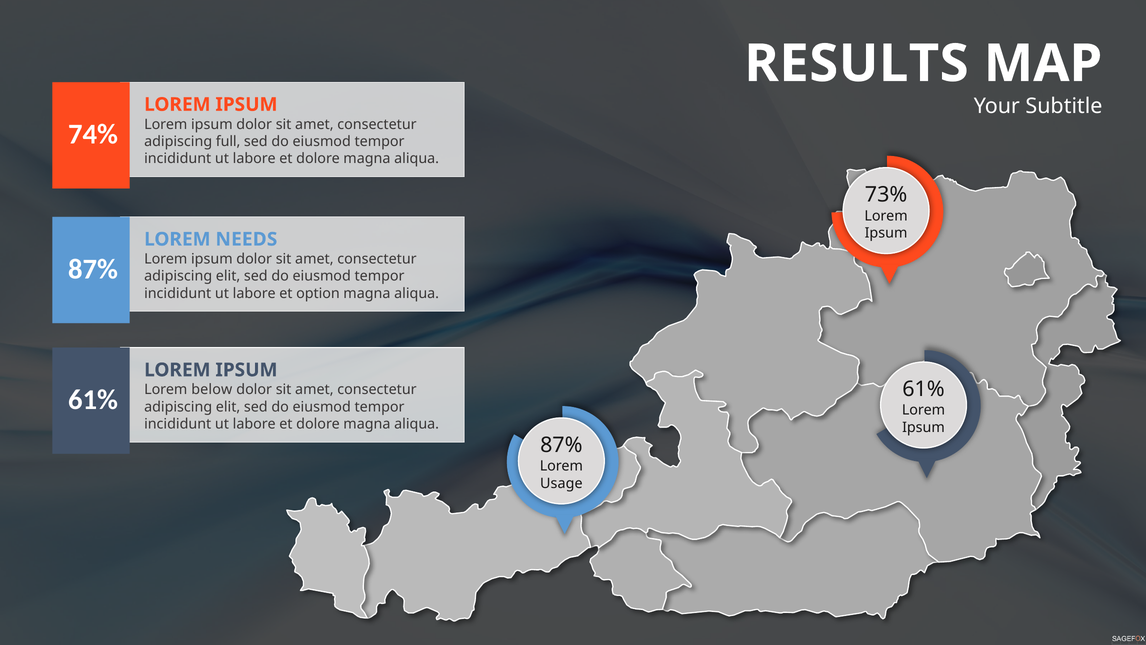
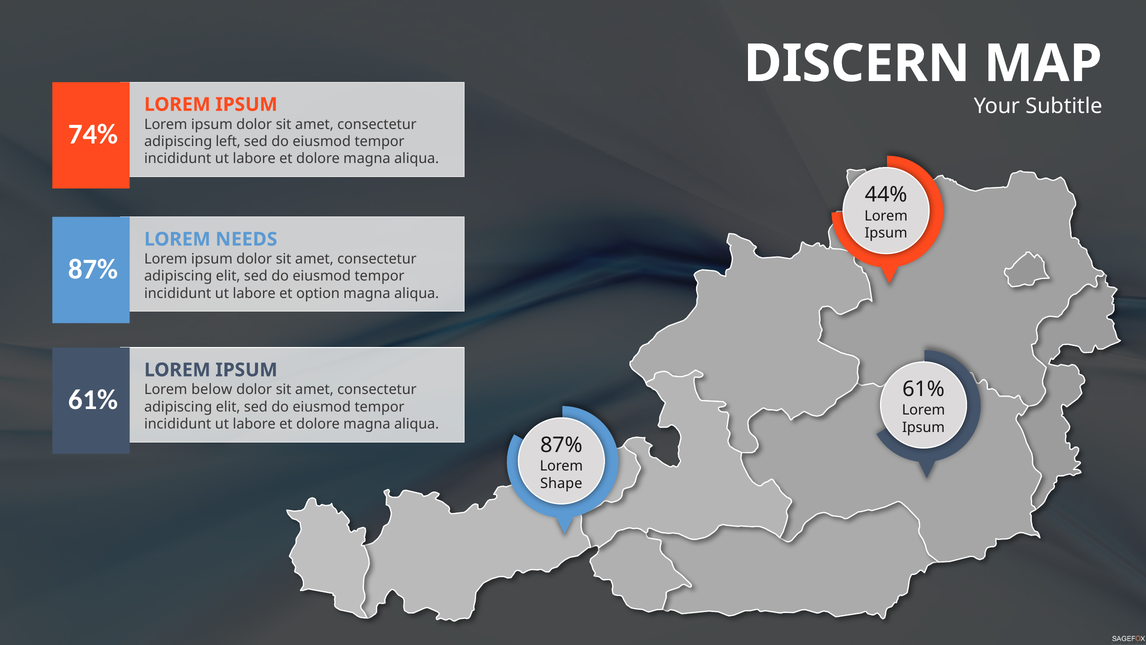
RESULTS: RESULTS -> DISCERN
full: full -> left
73%: 73% -> 44%
Usage: Usage -> Shape
